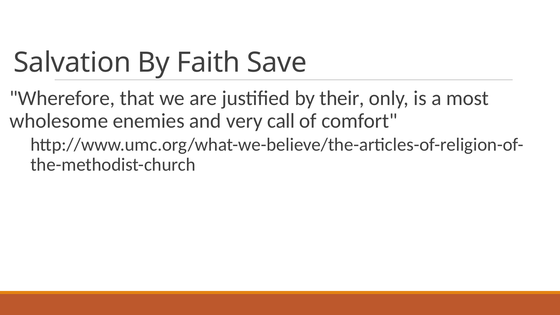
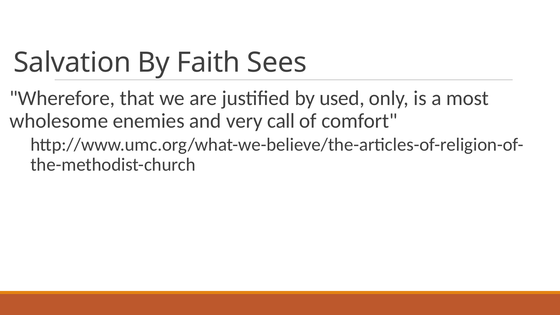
Save: Save -> Sees
their: their -> used
